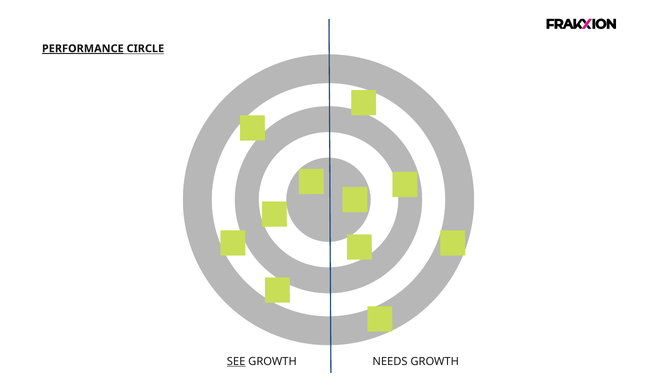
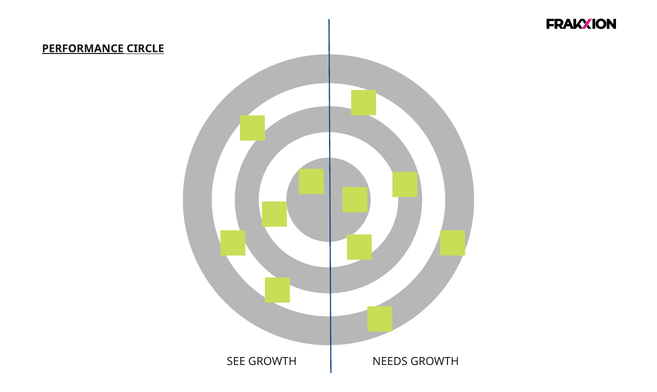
SEE underline: present -> none
